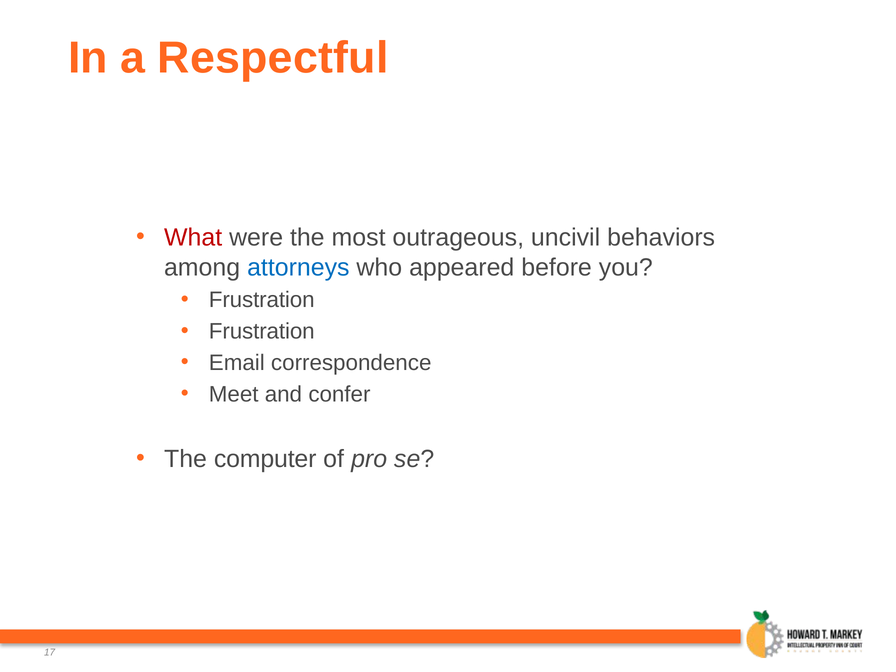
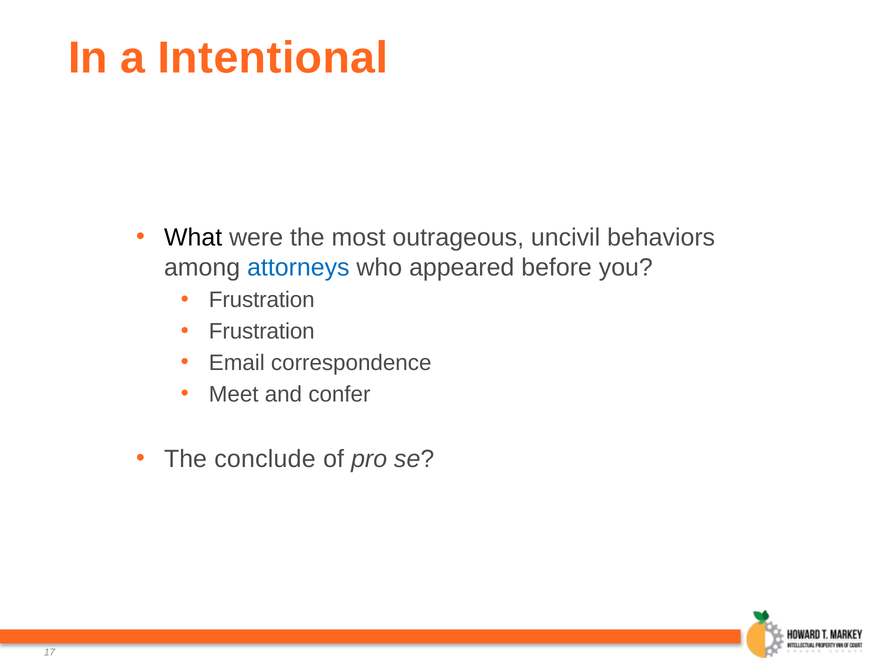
Respectful: Respectful -> Intentional
What colour: red -> black
computer: computer -> conclude
